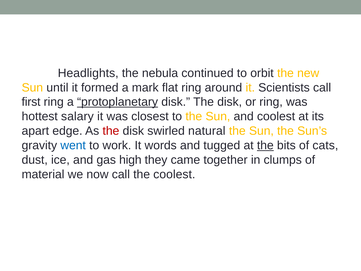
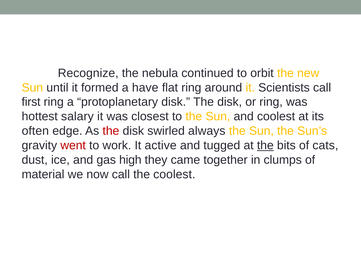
Headlights: Headlights -> Recognize
mark: mark -> have
protoplanetary underline: present -> none
apart: apart -> often
natural: natural -> always
went colour: blue -> red
words: words -> active
